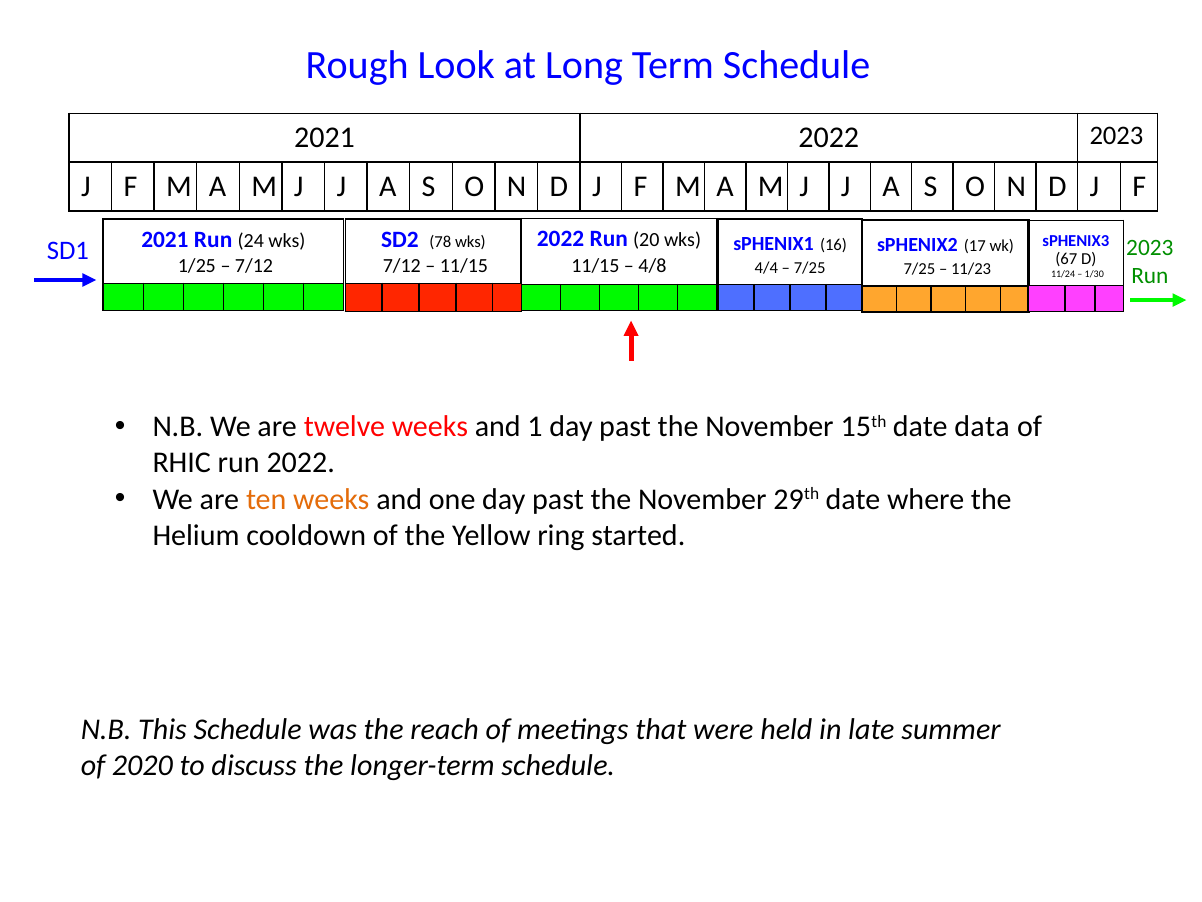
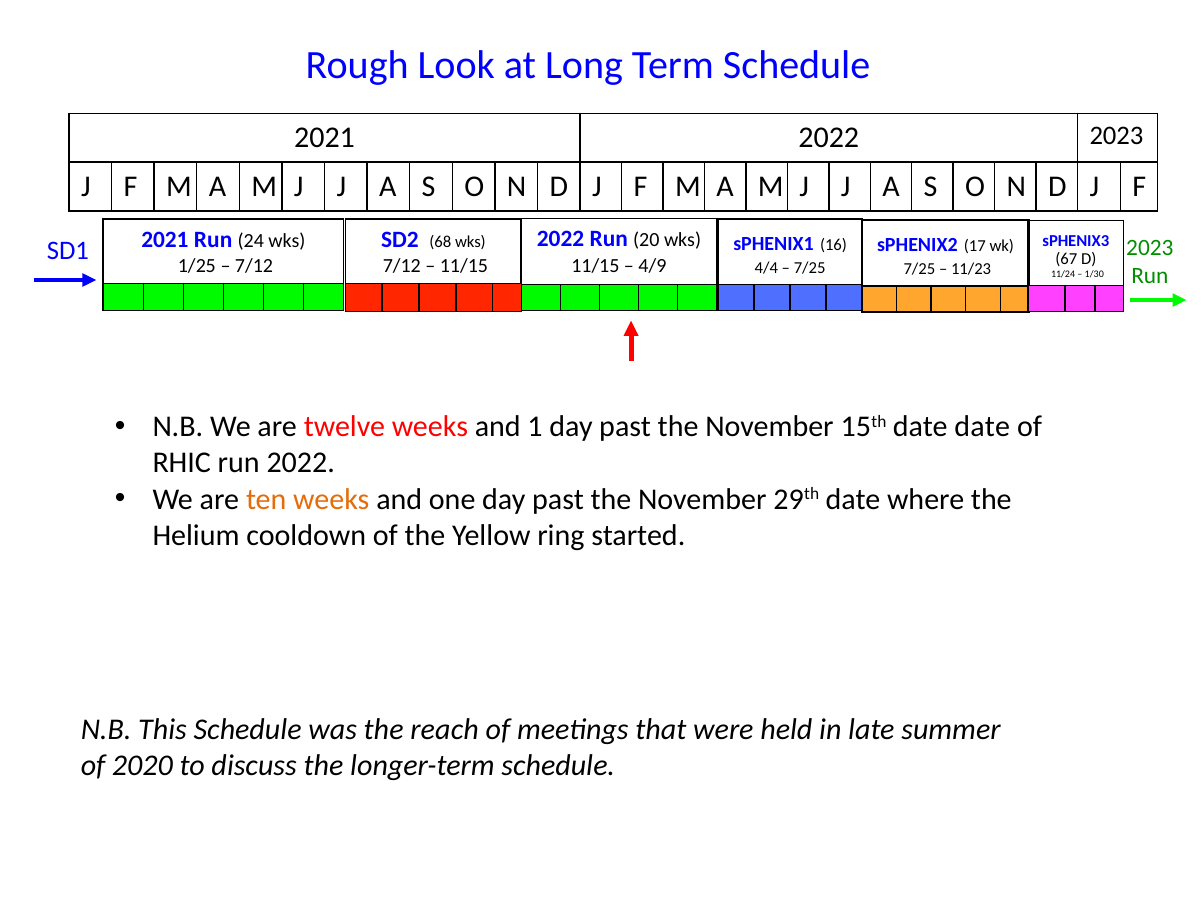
78: 78 -> 68
4/8: 4/8 -> 4/9
date data: data -> date
